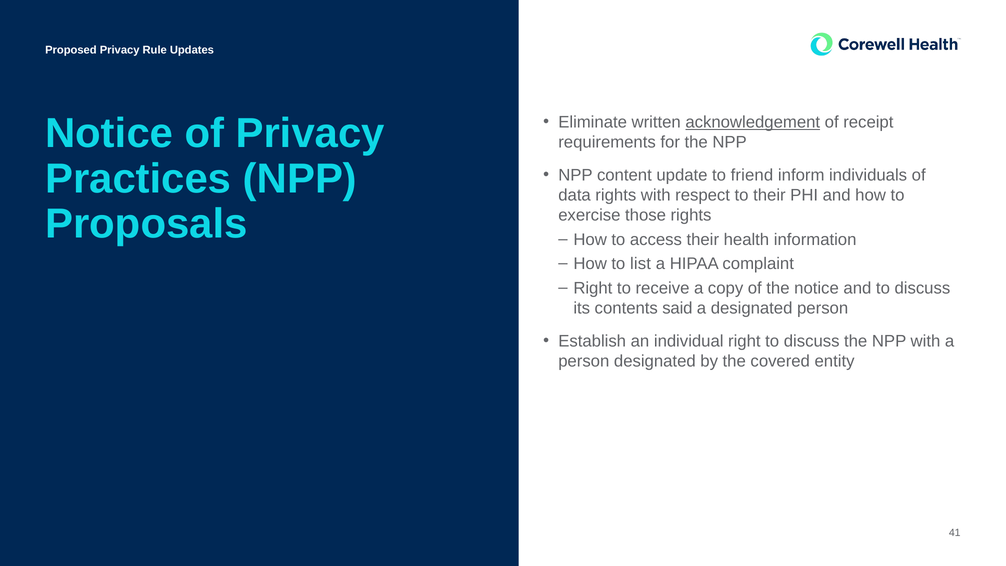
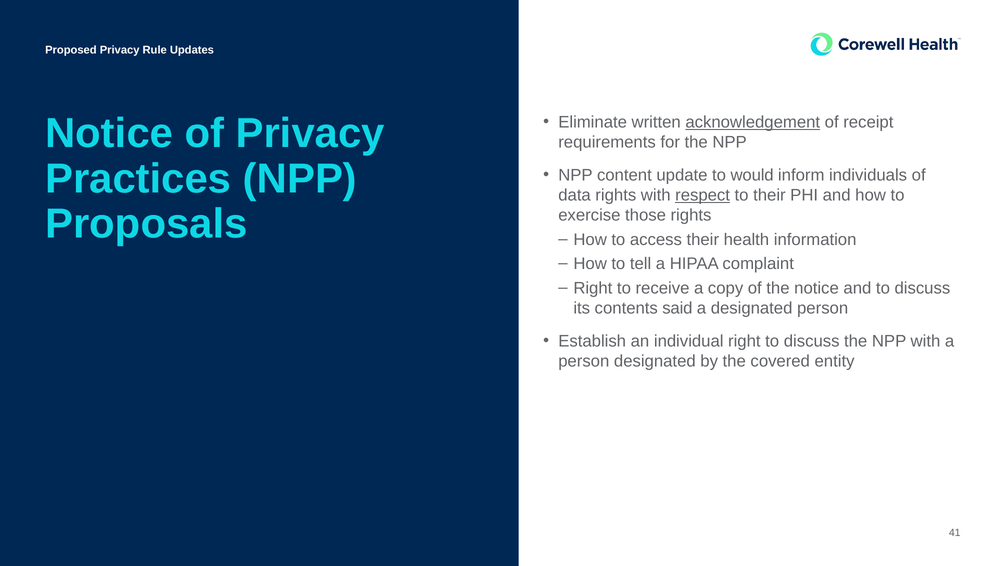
friend: friend -> would
respect underline: none -> present
list: list -> tell
